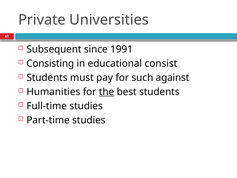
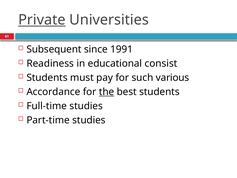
Private underline: none -> present
Consisting: Consisting -> Readiness
against: against -> various
Humanities: Humanities -> Accordance
